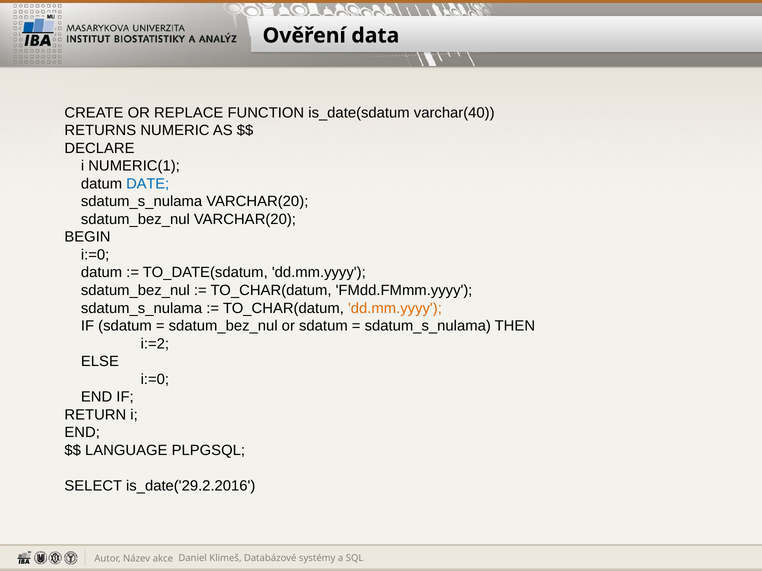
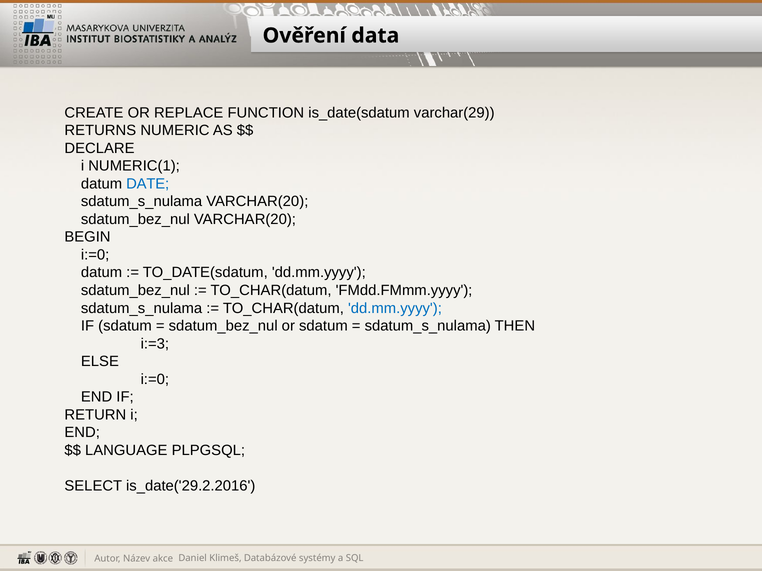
varchar(40: varchar(40 -> varchar(29
dd.mm.yyyy at (395, 308) colour: orange -> blue
i:=2: i:=2 -> i:=3
